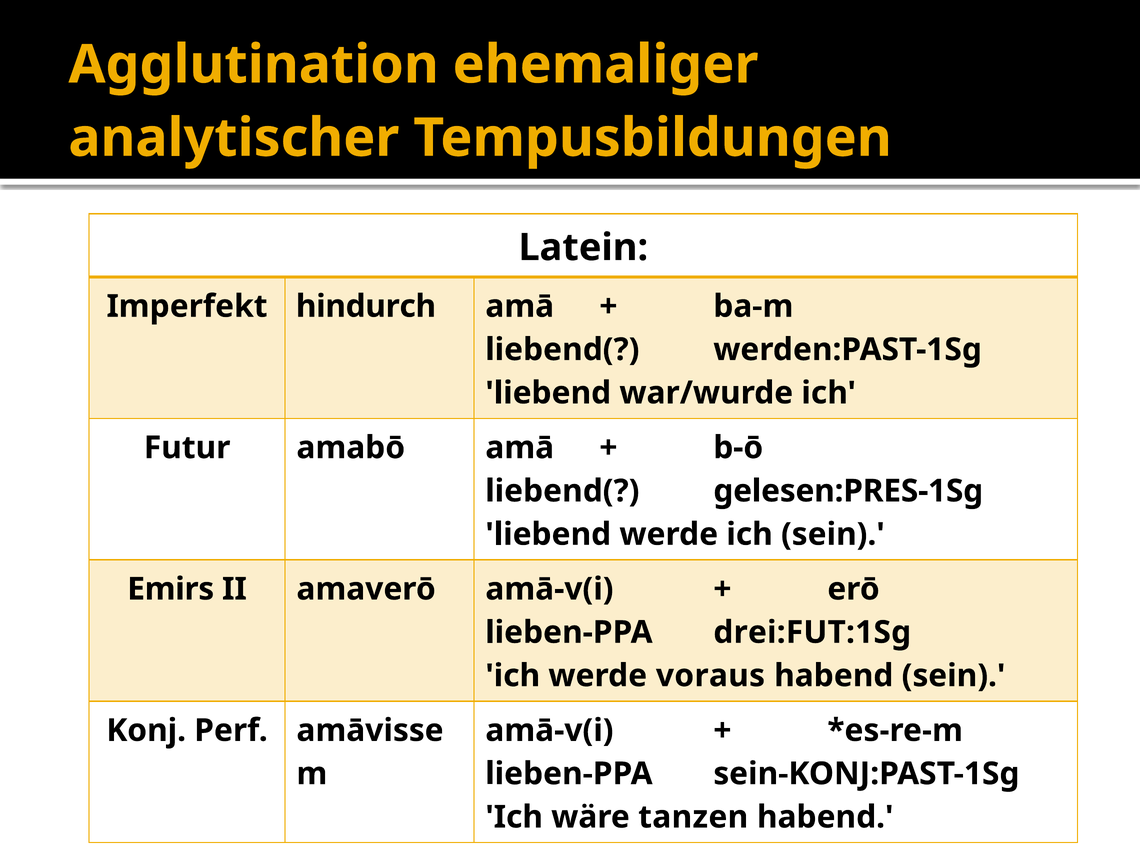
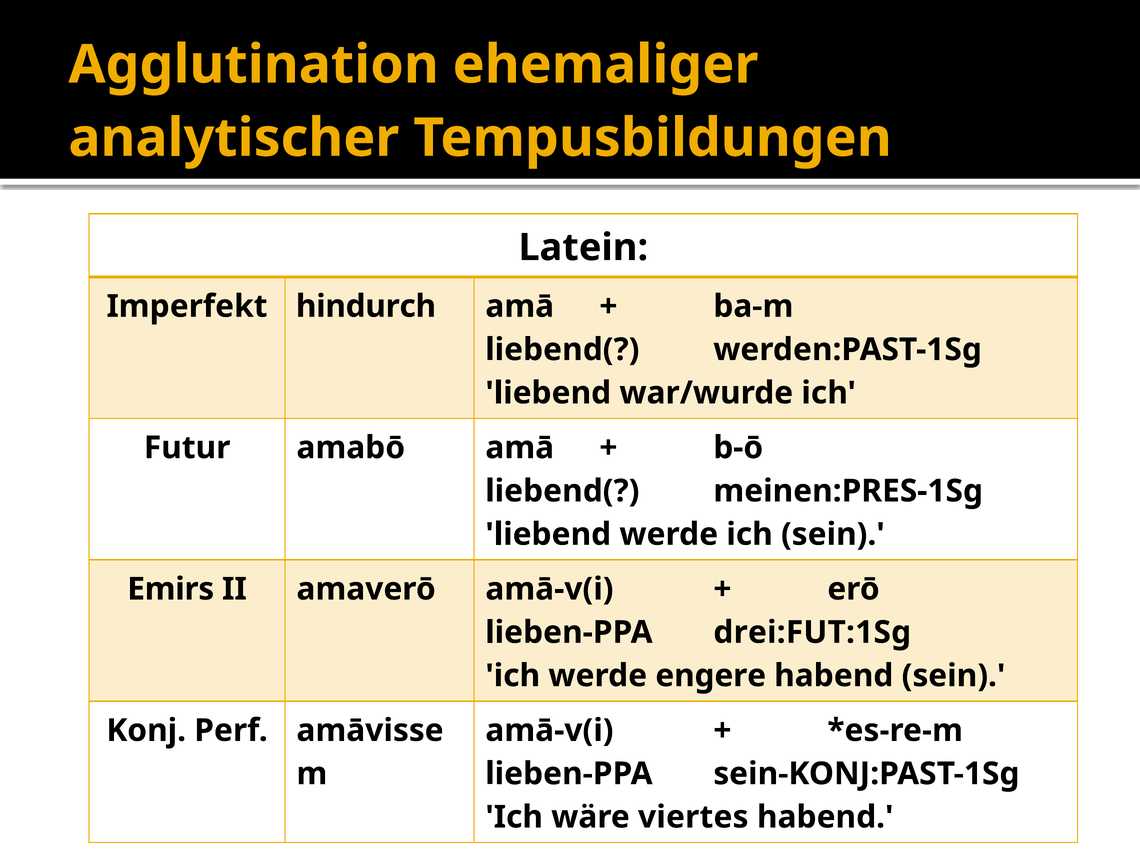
gelesen:PRES-1Sg: gelesen:PRES-1Sg -> meinen:PRES-1Sg
voraus: voraus -> engere
tanzen: tanzen -> viertes
